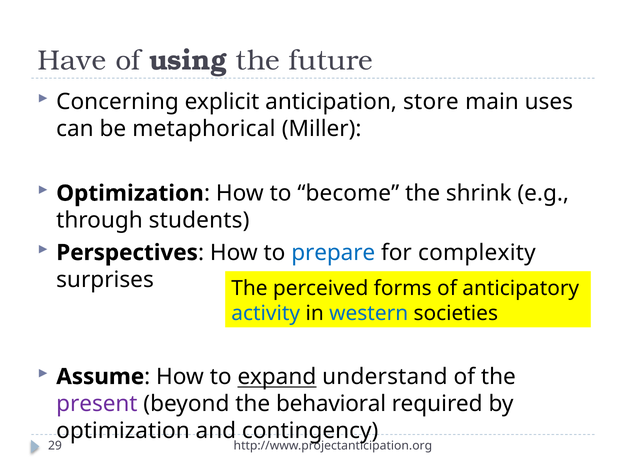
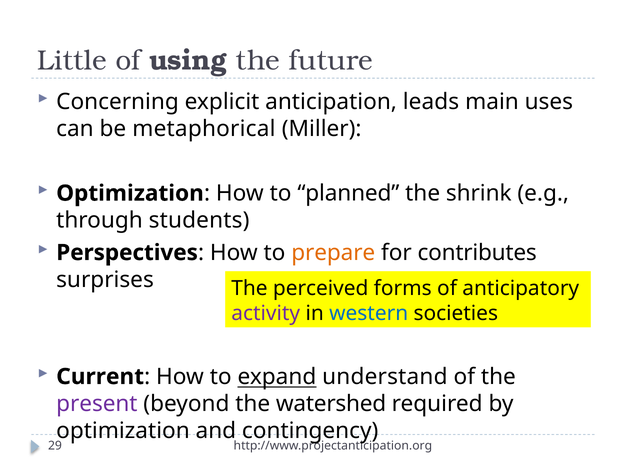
Have: Have -> Little
store: store -> leads
become: become -> planned
prepare colour: blue -> orange
complexity: complexity -> contributes
activity colour: blue -> purple
Assume: Assume -> Current
behavioral: behavioral -> watershed
